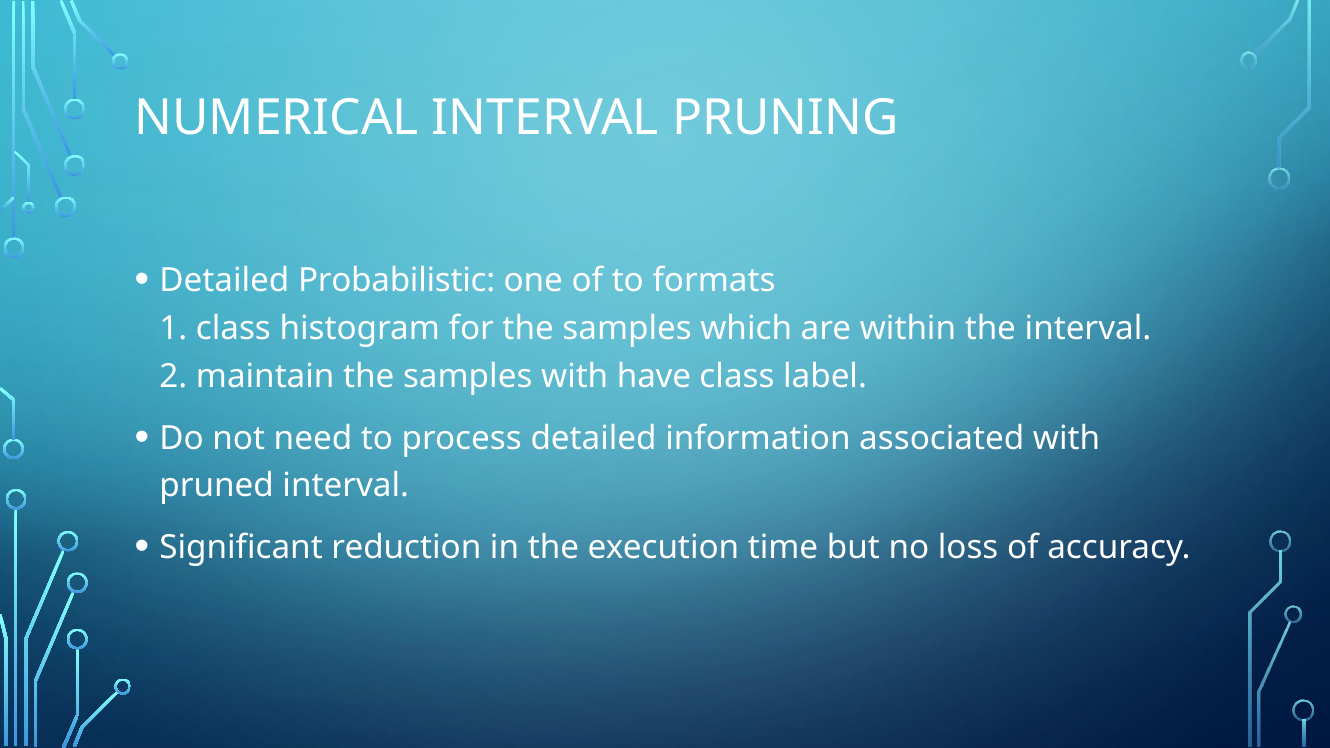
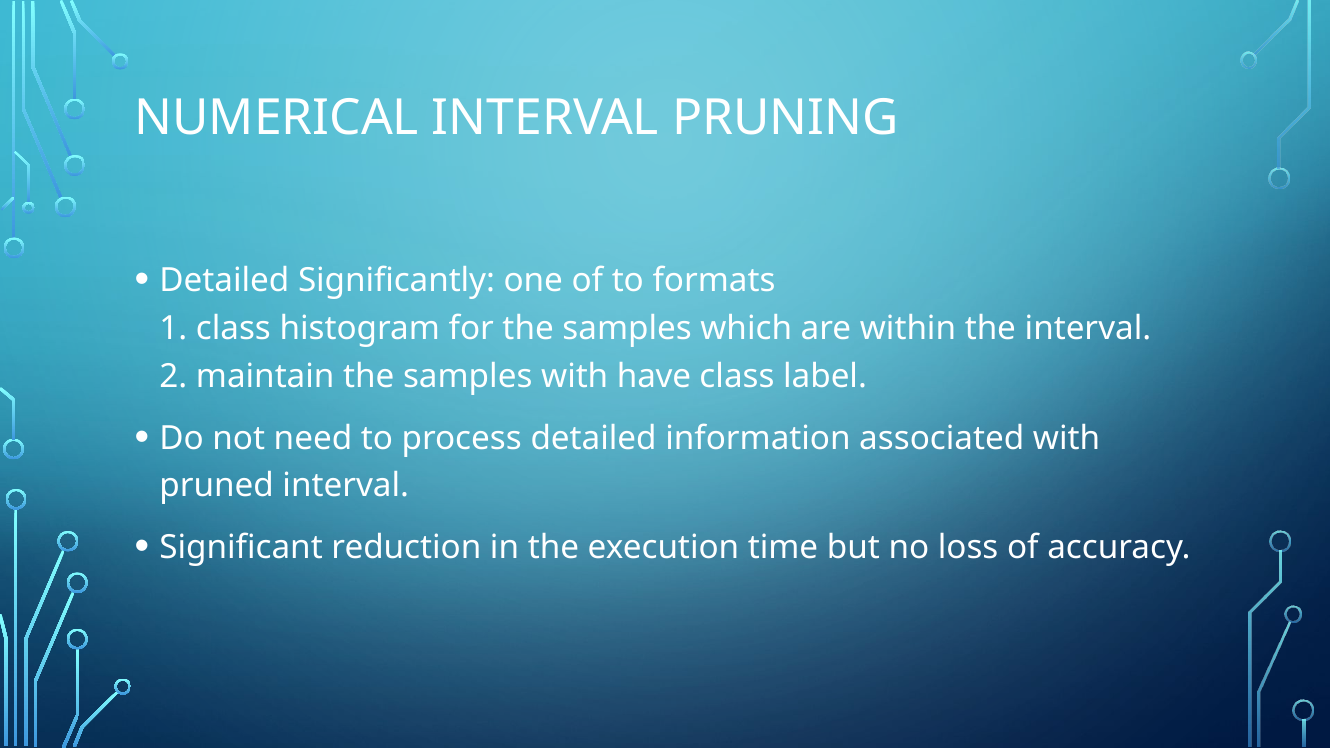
Probabilistic: Probabilistic -> Significantly
